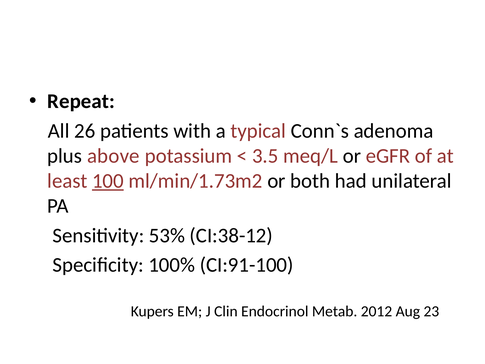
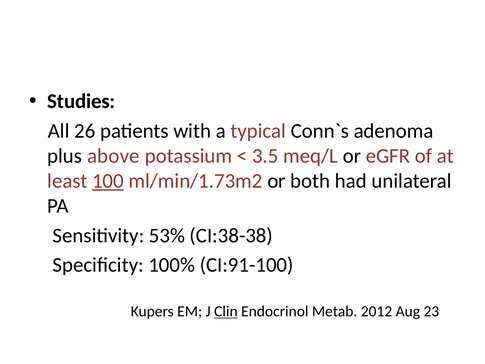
Repeat: Repeat -> Studies
CI:38-12: CI:38-12 -> CI:38-38
Clin underline: none -> present
